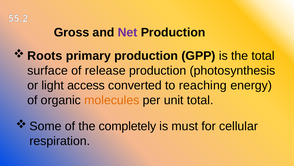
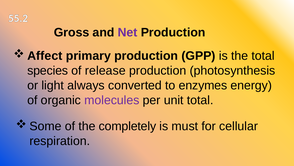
Roots: Roots -> Affect
surface: surface -> species
access: access -> always
reaching: reaching -> enzymes
molecules colour: orange -> purple
